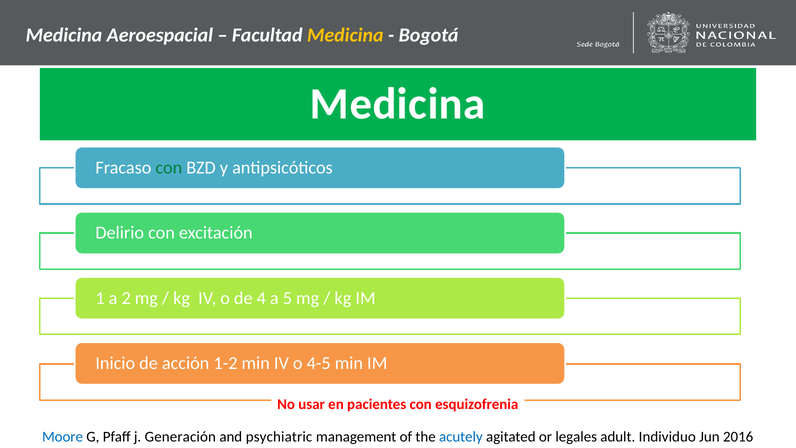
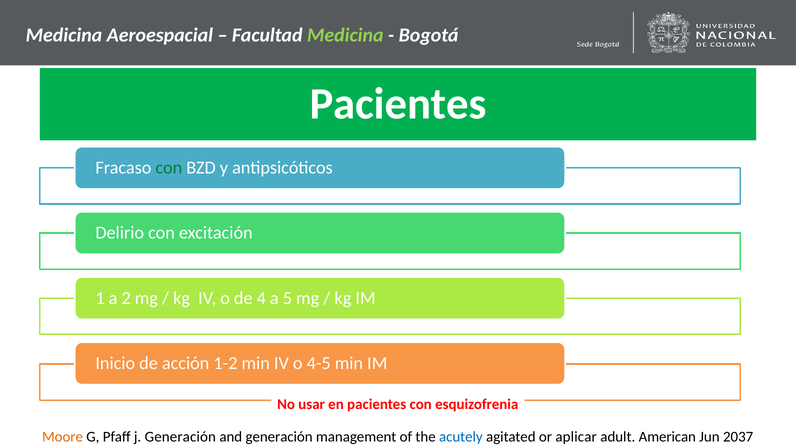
Medicina at (345, 35) colour: yellow -> light green
Medicina at (398, 104): Medicina -> Pacientes
Moore colour: blue -> orange
and psychiatric: psychiatric -> generación
legales: legales -> aplicar
Individuo: Individuo -> American
2016: 2016 -> 2037
